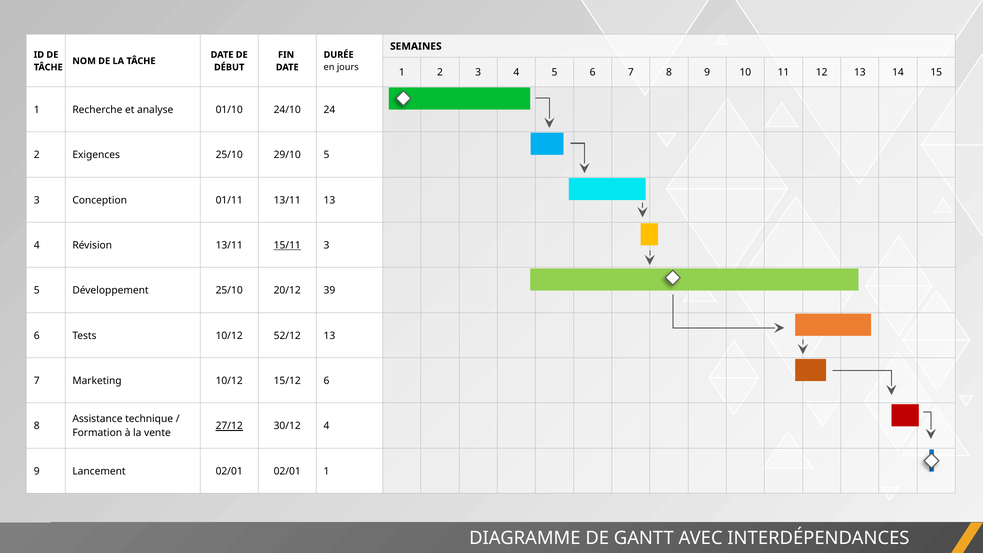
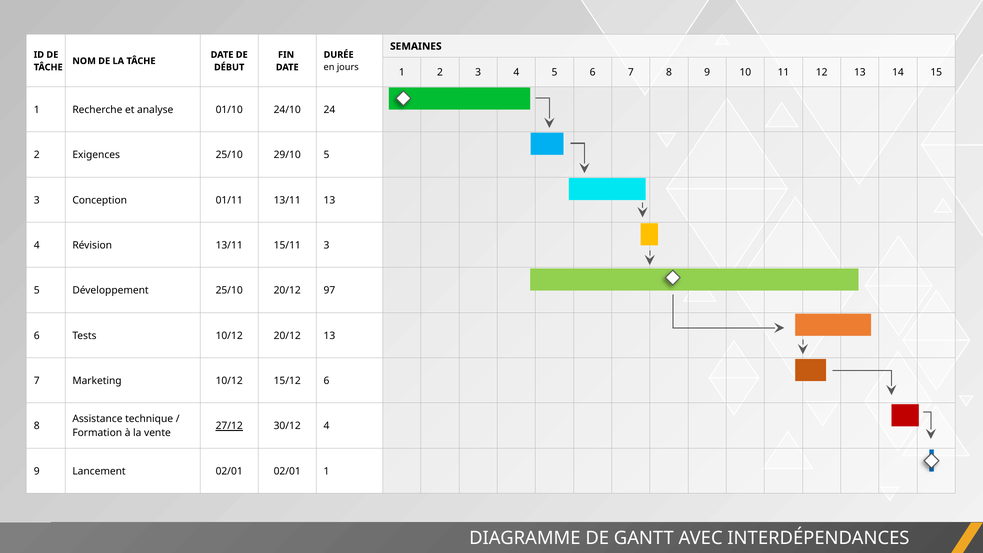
15/11 underline: present -> none
39: 39 -> 97
10/12 52/12: 52/12 -> 20/12
